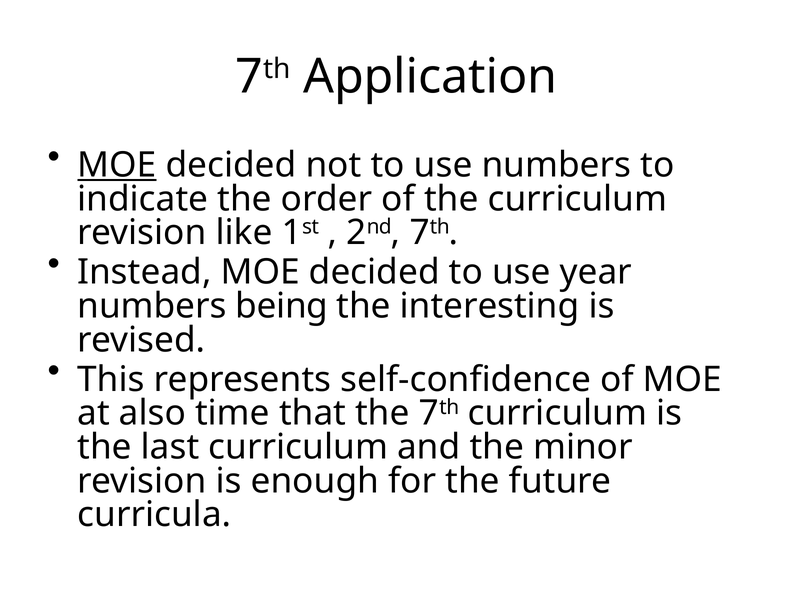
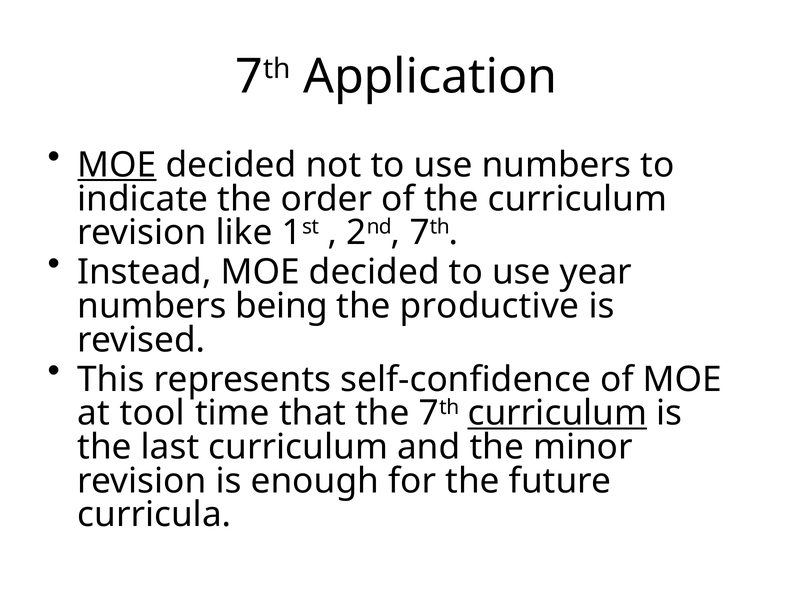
interesting: interesting -> productive
also: also -> tool
curriculum at (557, 413) underline: none -> present
